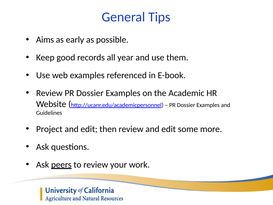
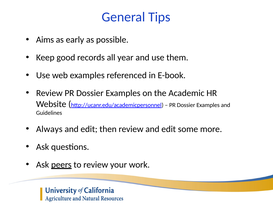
Project: Project -> Always
